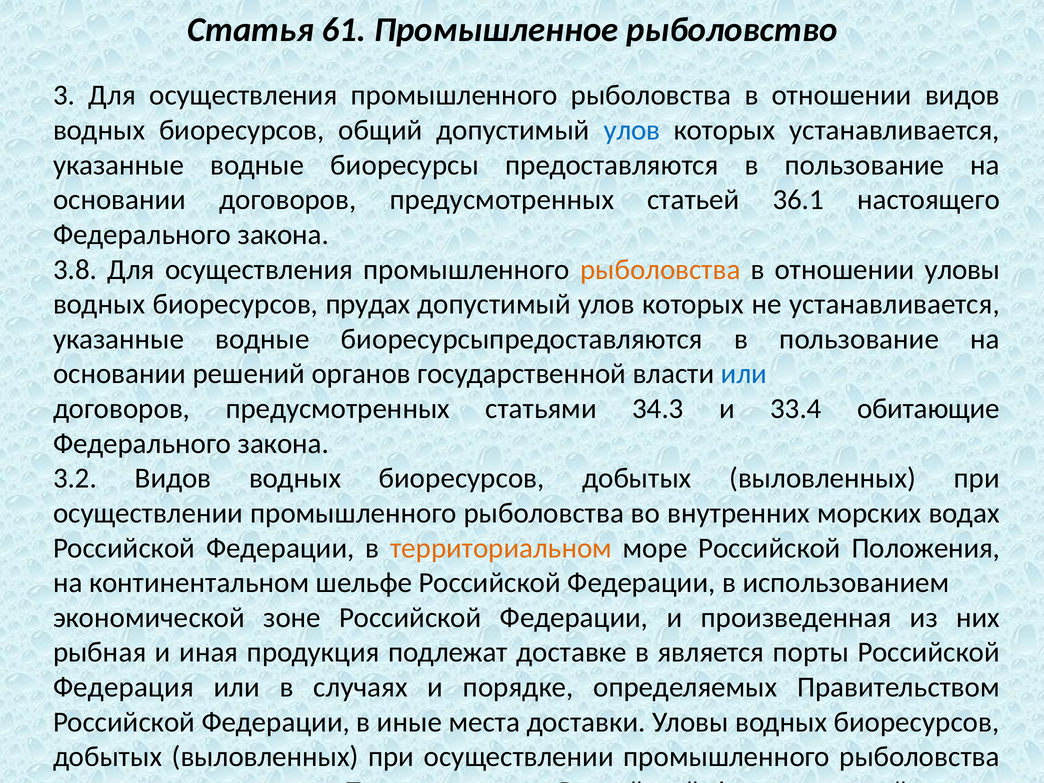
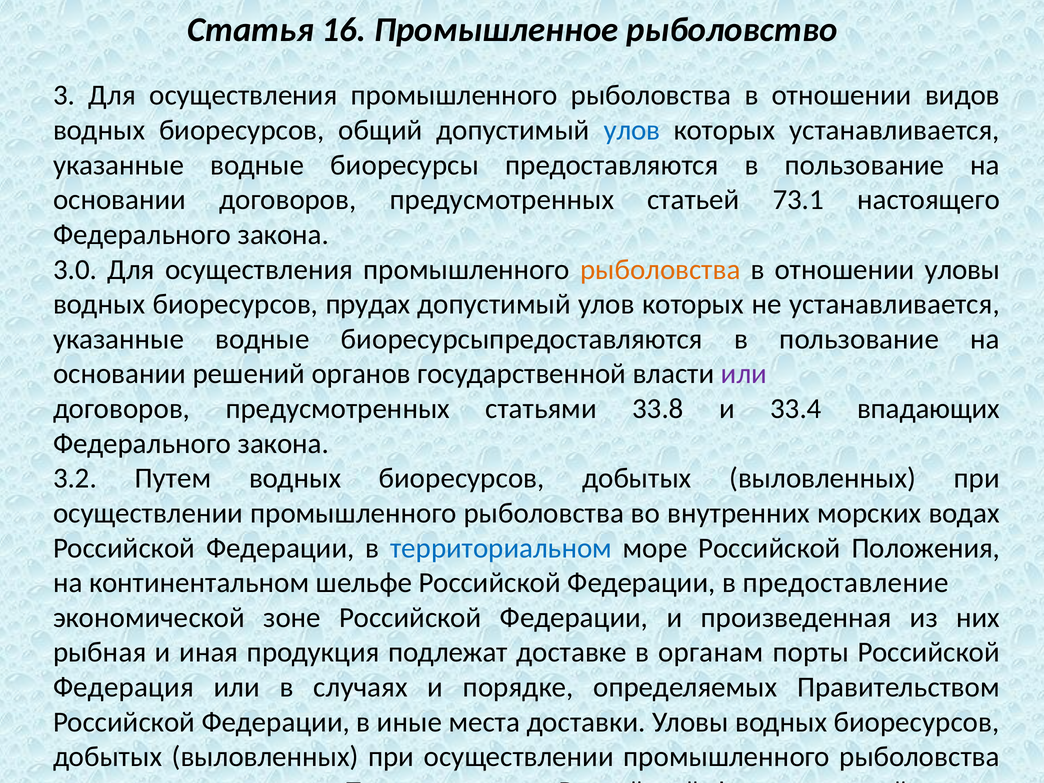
61: 61 -> 16
36.1: 36.1 -> 73.1
3.8: 3.8 -> 3.0
или at (744, 374) colour: blue -> purple
34.3: 34.3 -> 33.8
обитающие: обитающие -> впадающих
3.2 Видов: Видов -> Путем
территориальном colour: orange -> blue
в использованием: использованием -> предоставление
является: является -> органам
